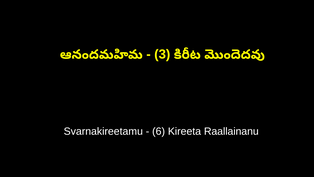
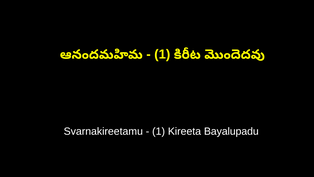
3 at (162, 54): 3 -> 1
6 at (159, 131): 6 -> 1
Raallainanu: Raallainanu -> Bayalupadu
